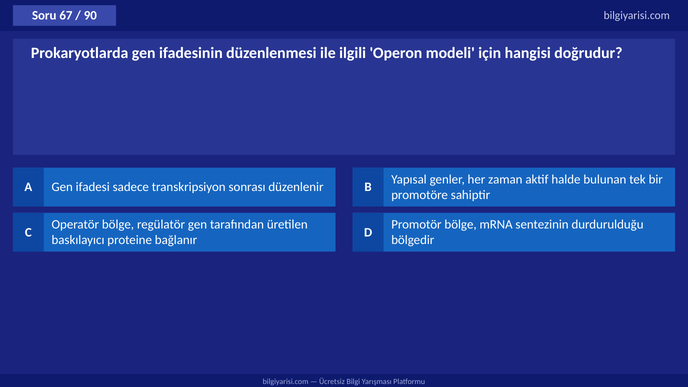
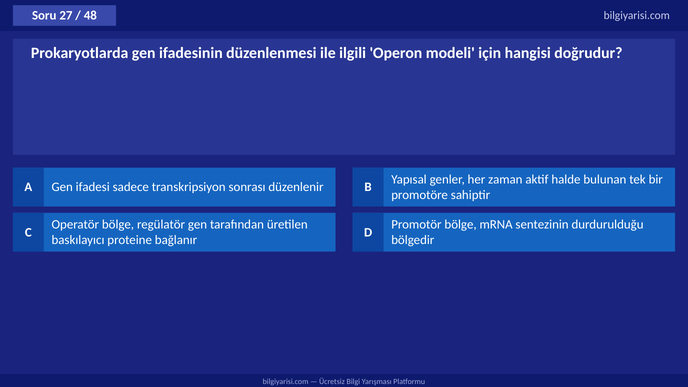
67: 67 -> 27
90: 90 -> 48
